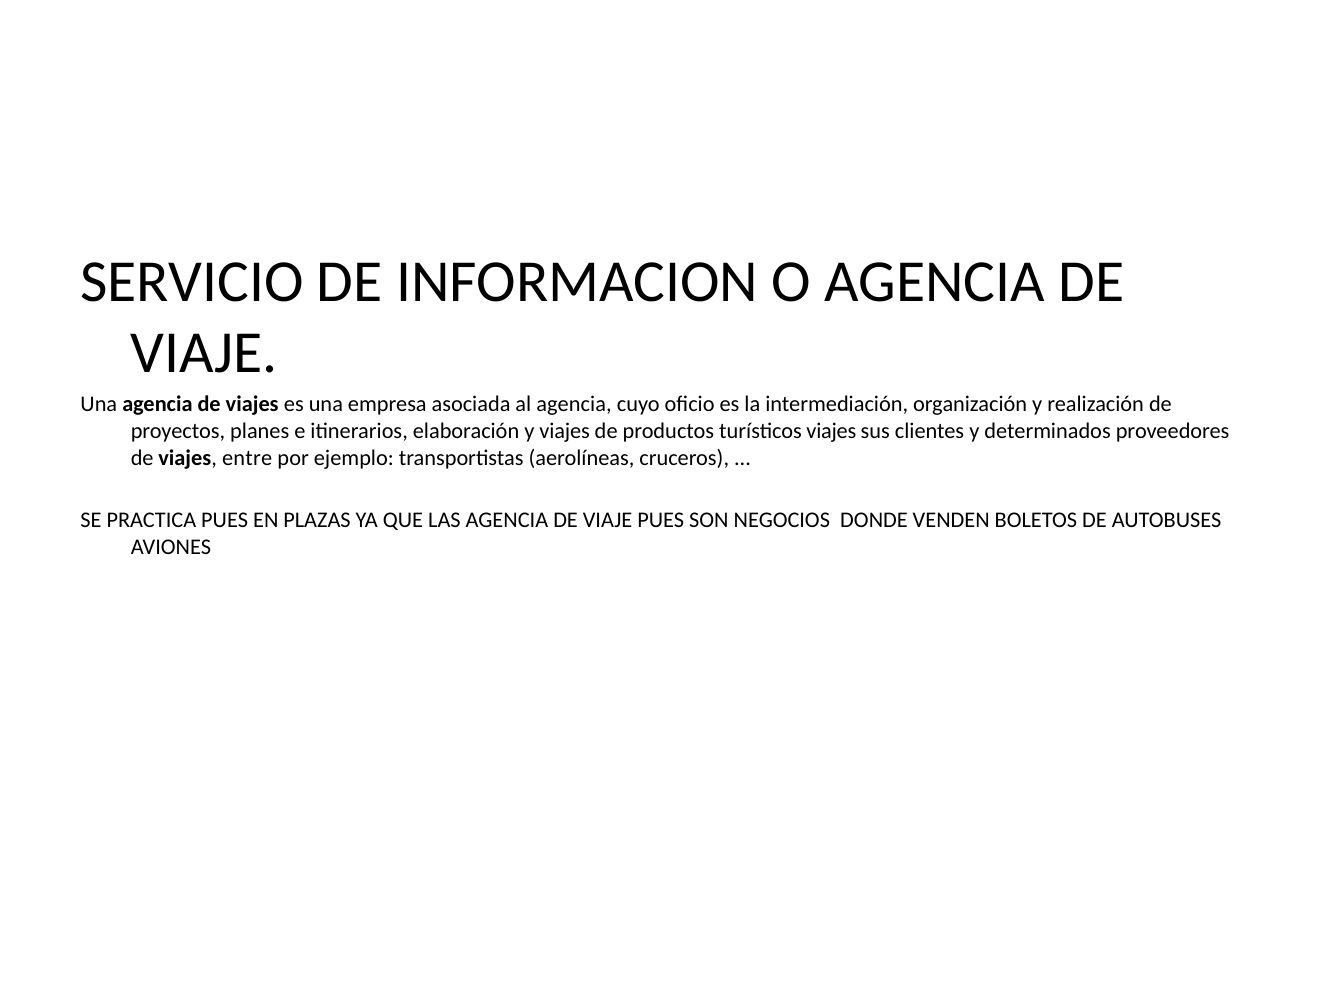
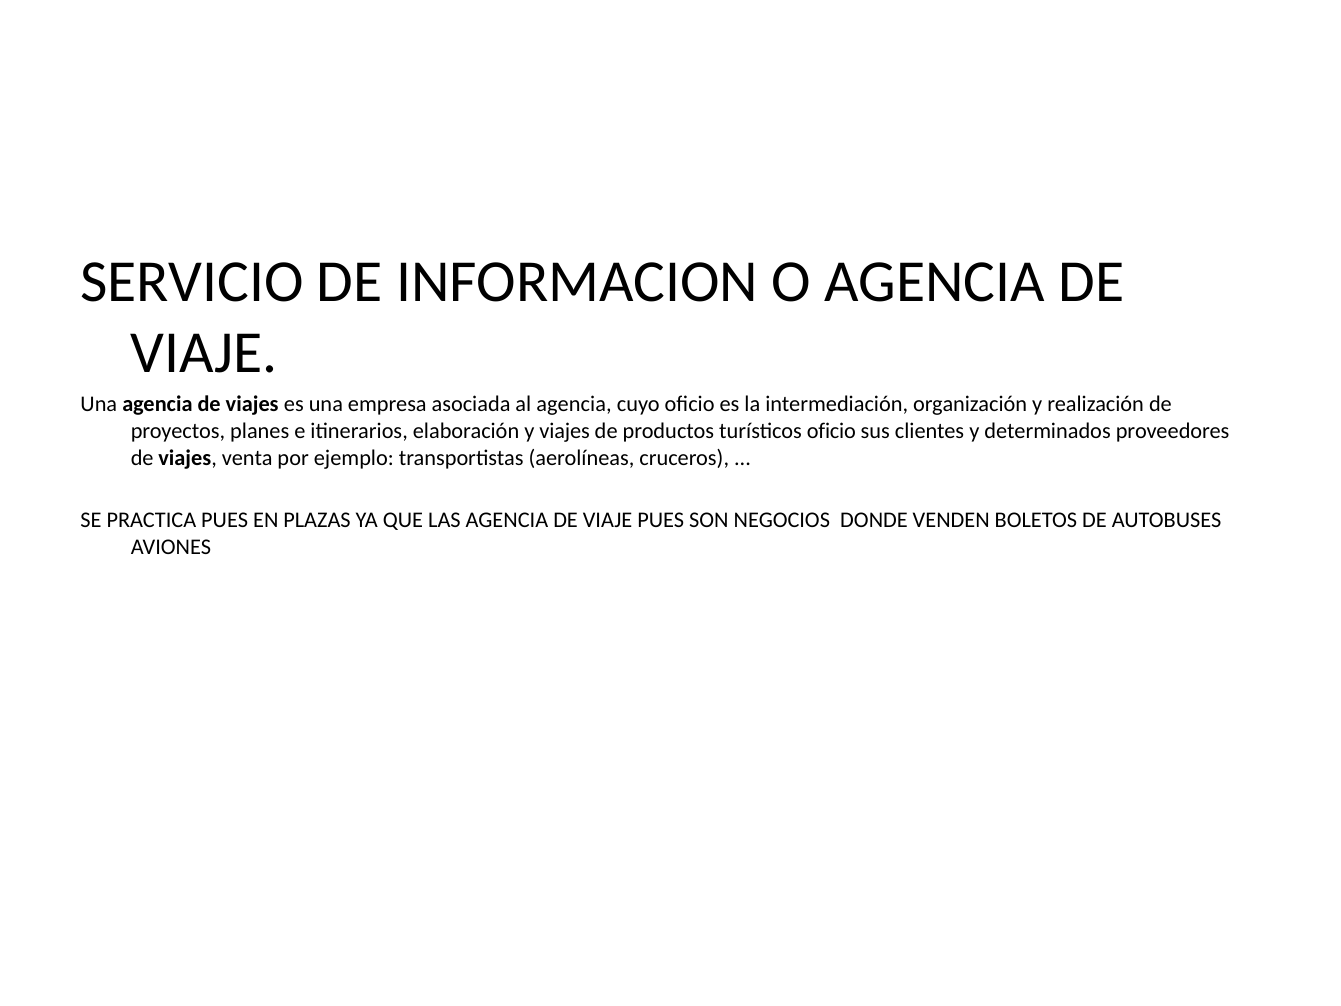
turísticos viajes: viajes -> oficio
entre: entre -> venta
